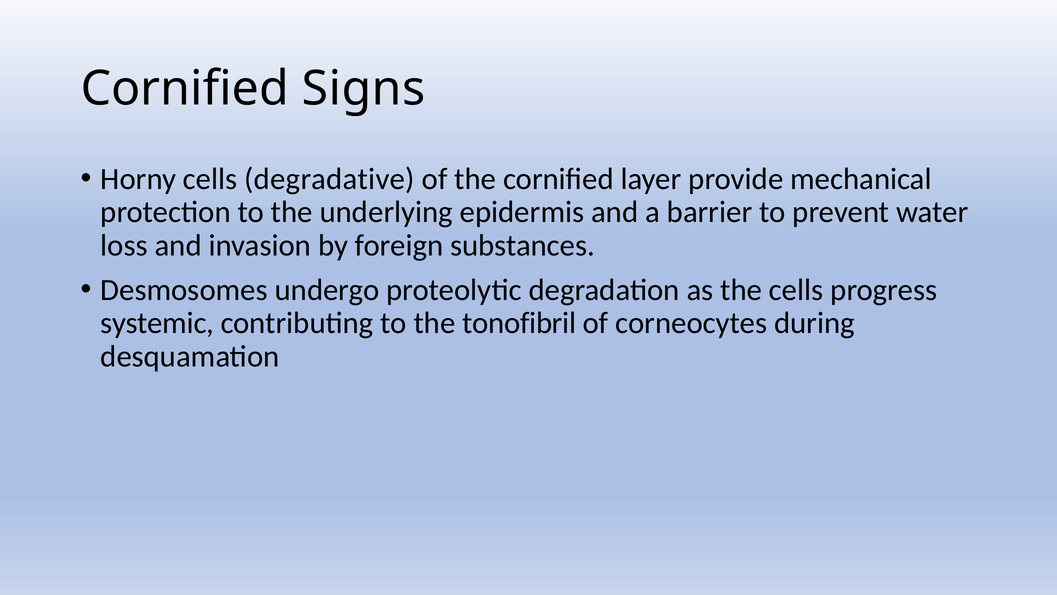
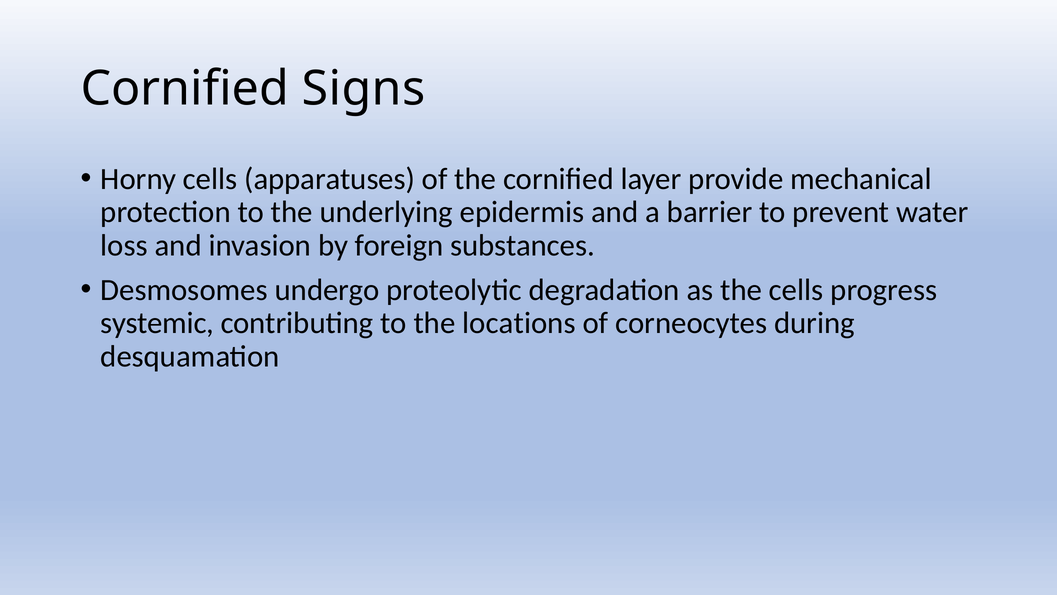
degradative: degradative -> apparatuses
tonofibril: tonofibril -> locations
